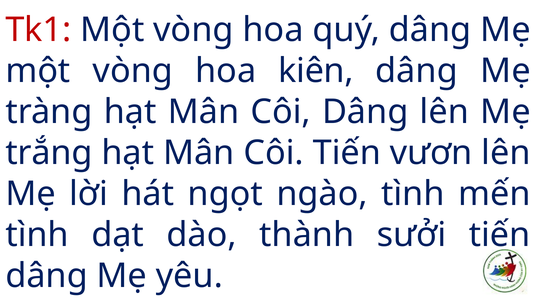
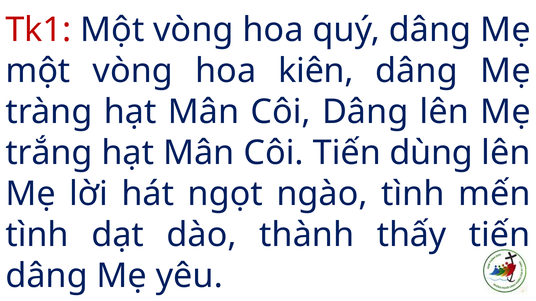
vươn: vươn -> dùng
sưởi: sưởi -> thấy
